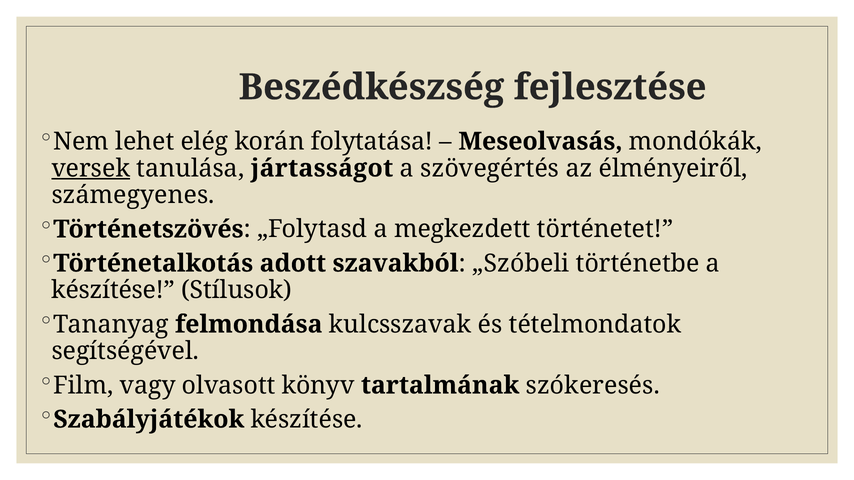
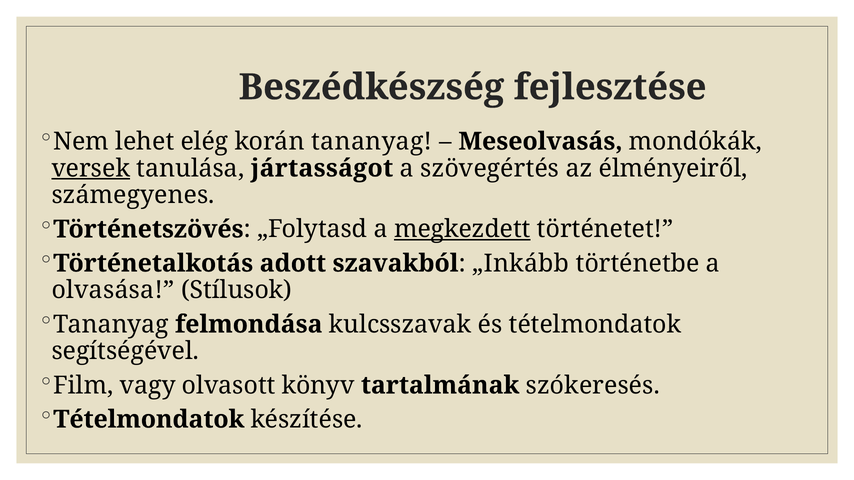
korán folytatása: folytatása -> tananyag
megkezdett underline: none -> present
„Szóbeli: „Szóbeli -> „Inkább
készítése at (113, 290): készítése -> olvasása
Szabályjátékok at (149, 420): Szabályjátékok -> Tételmondatok
